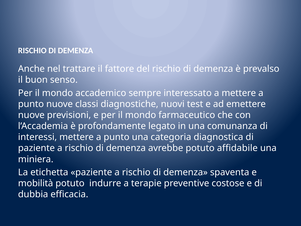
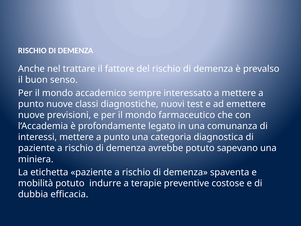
affidabile: affidabile -> sapevano
